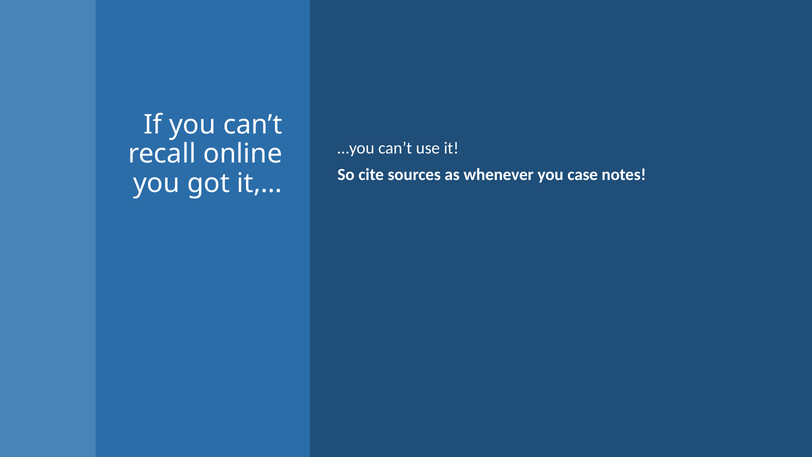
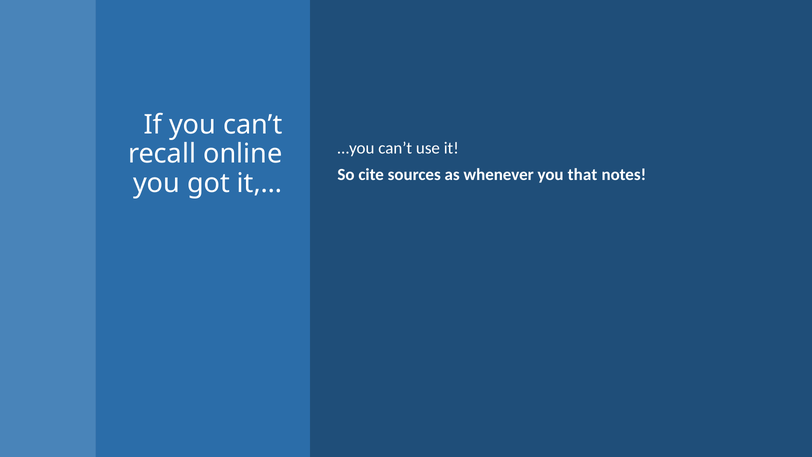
case: case -> that
